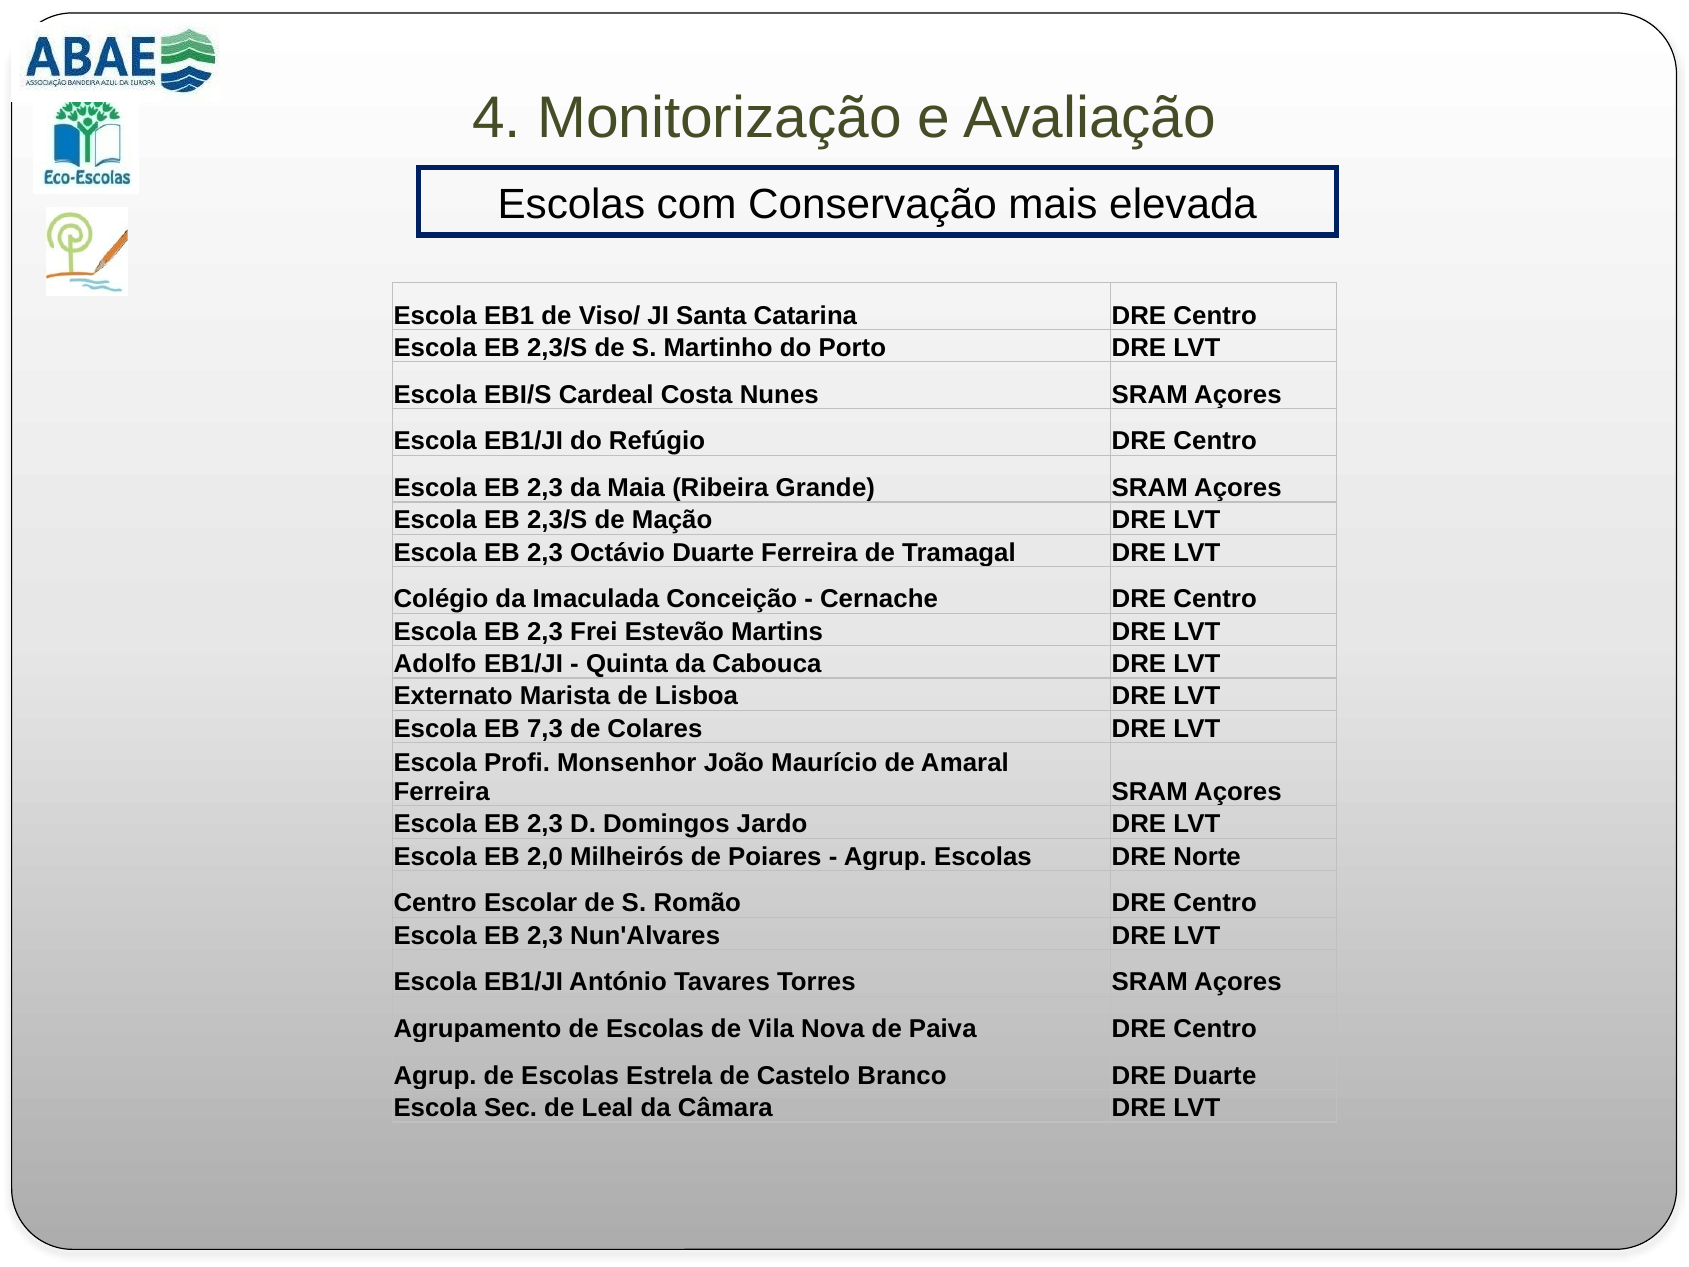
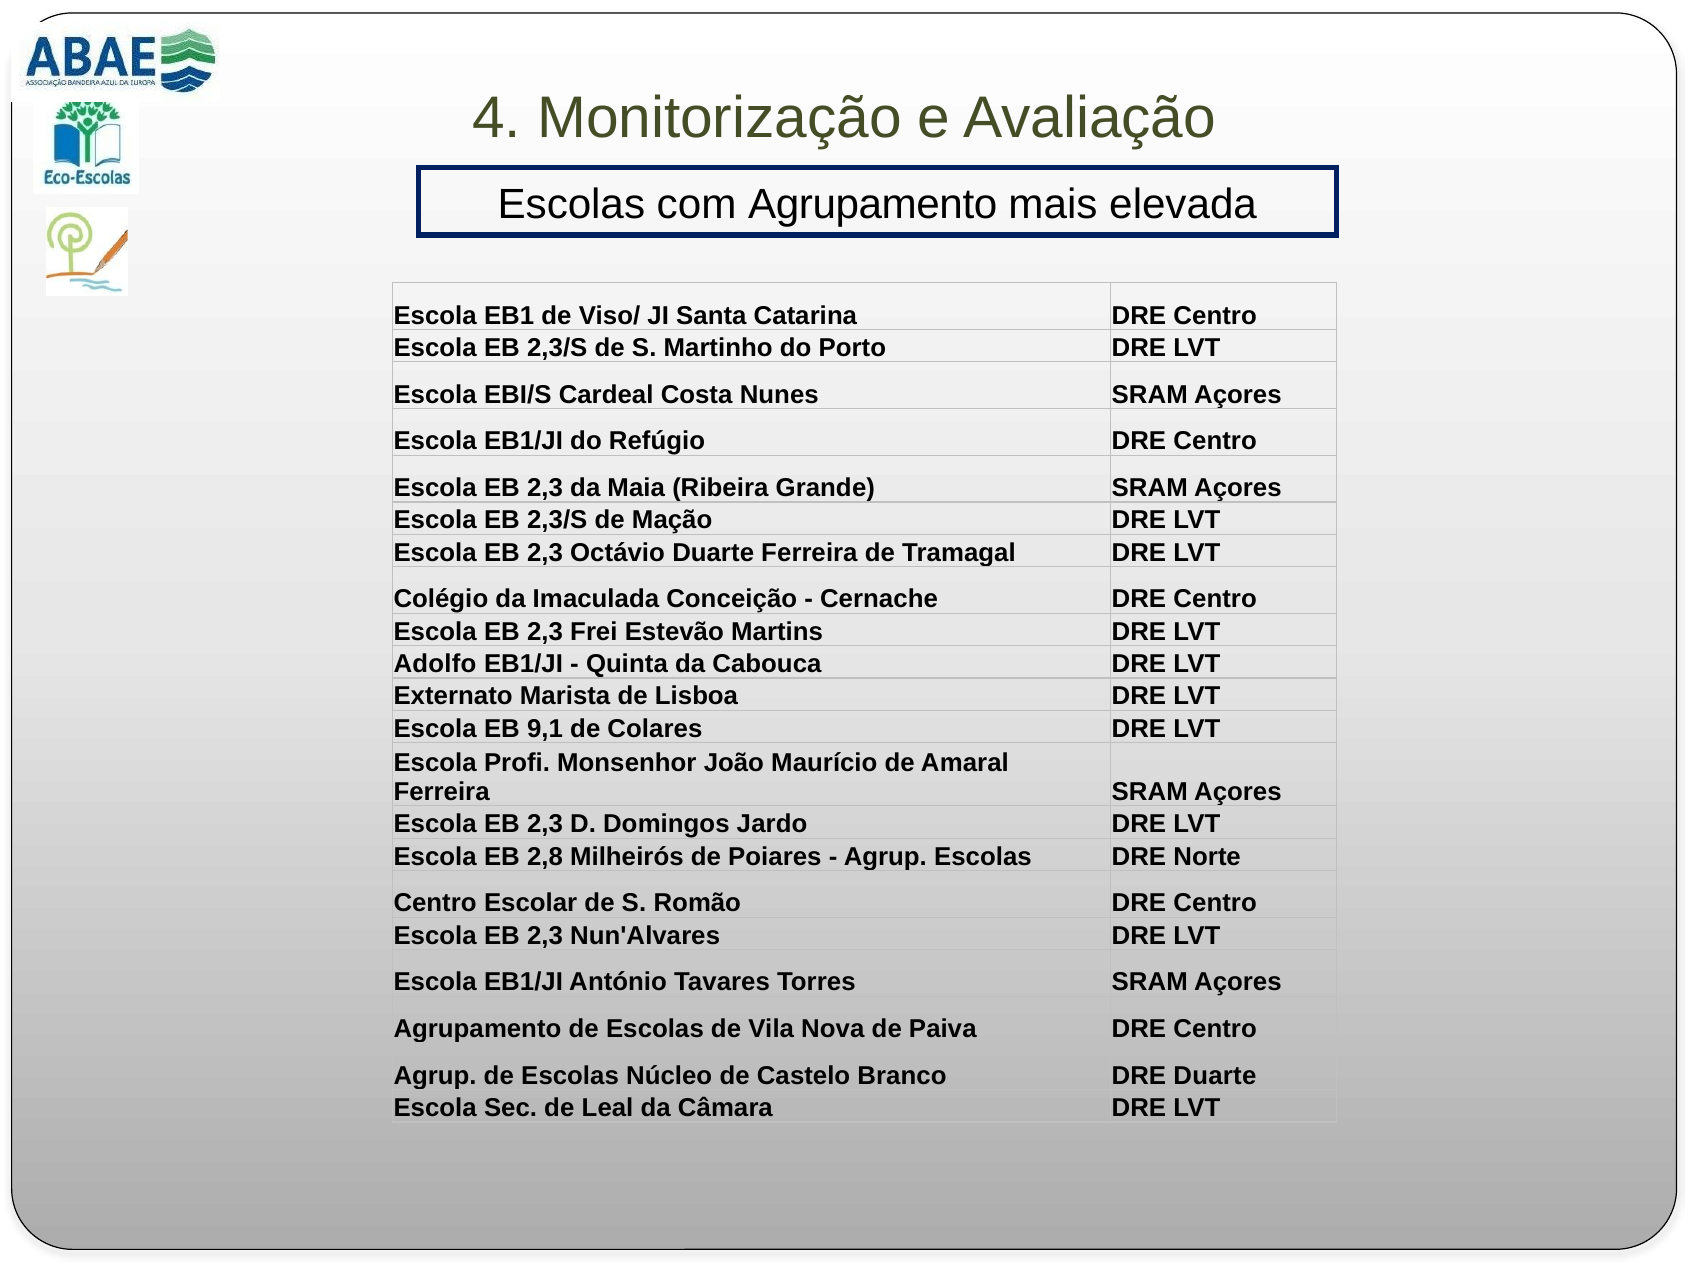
com Conservação: Conservação -> Agrupamento
7,3: 7,3 -> 9,1
2,0: 2,0 -> 2,8
Estrela: Estrela -> Núcleo
